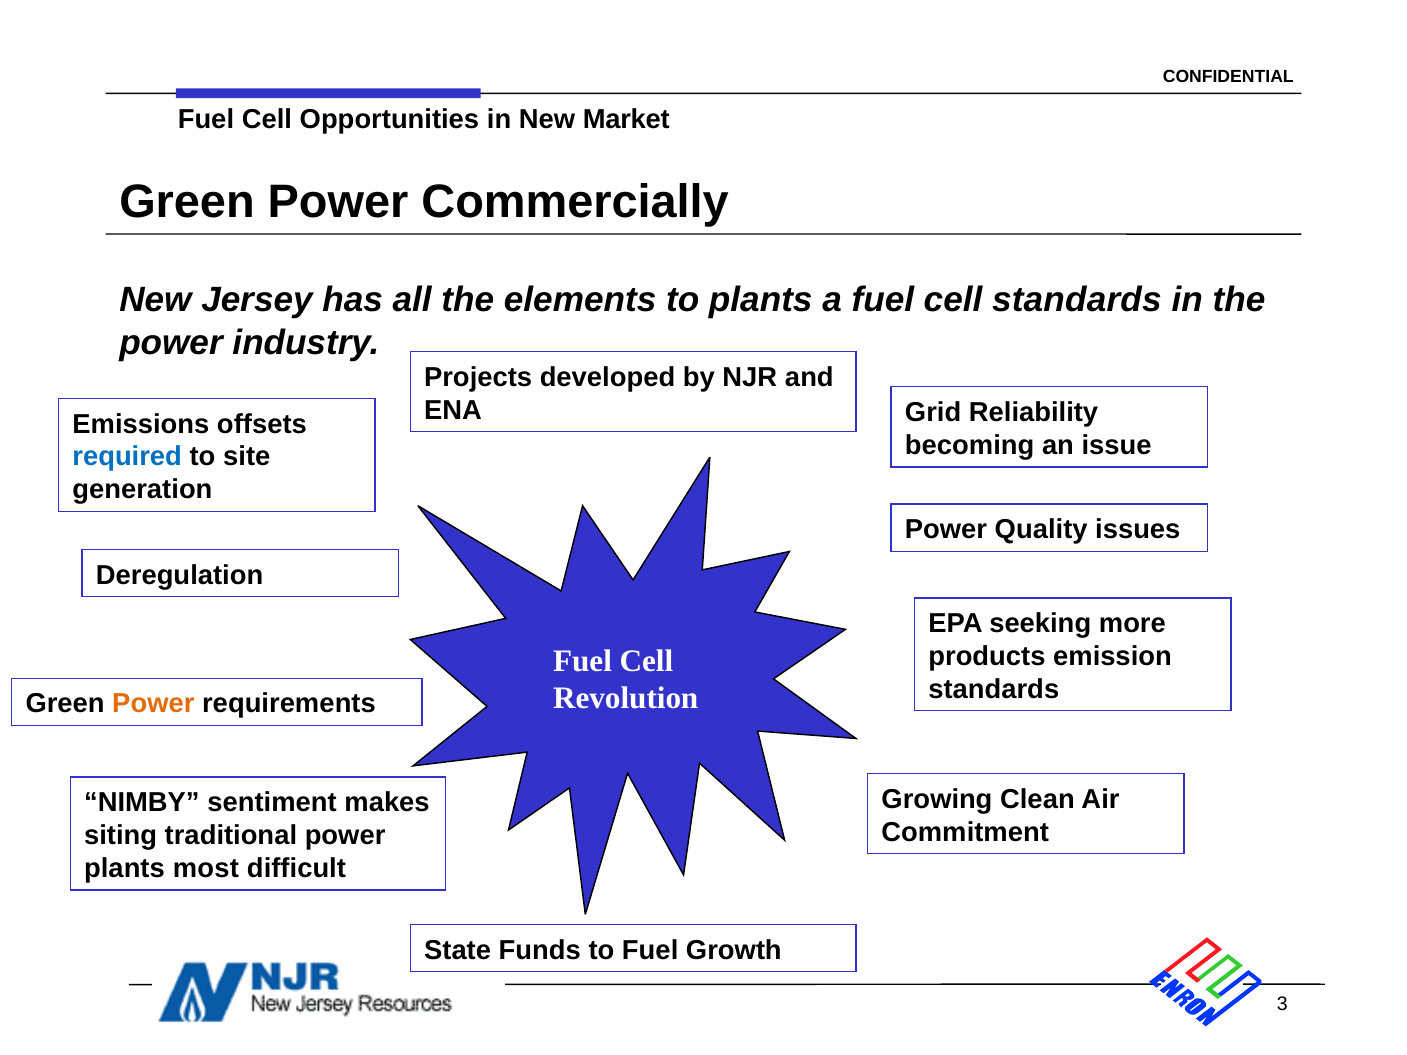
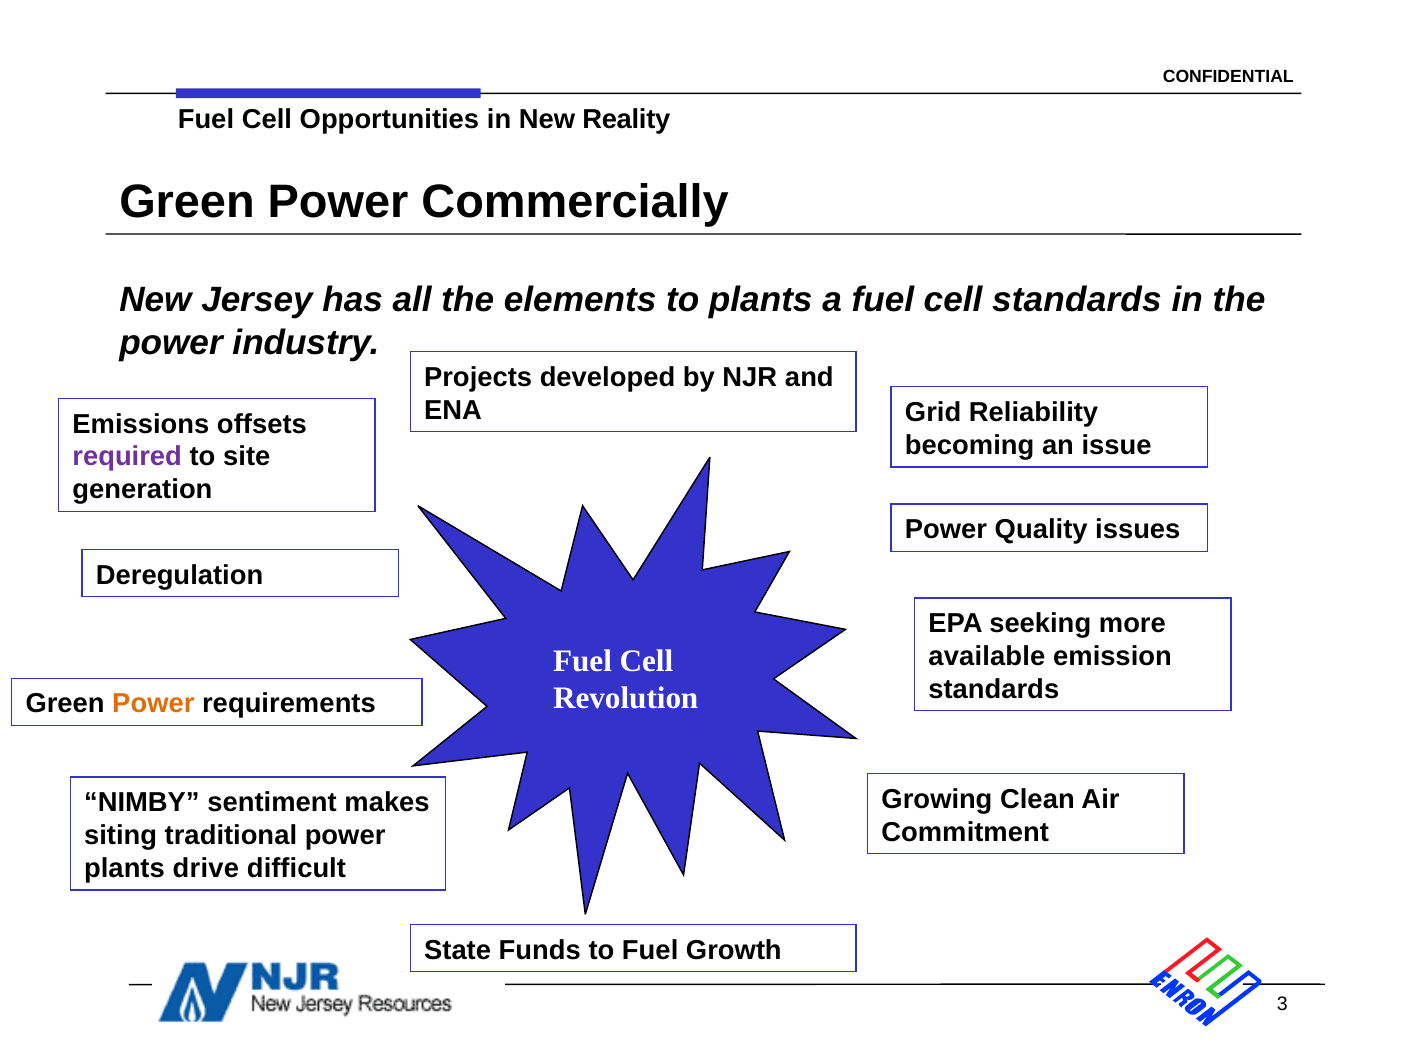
Market: Market -> Reality
required colour: blue -> purple
products: products -> available
most: most -> drive
